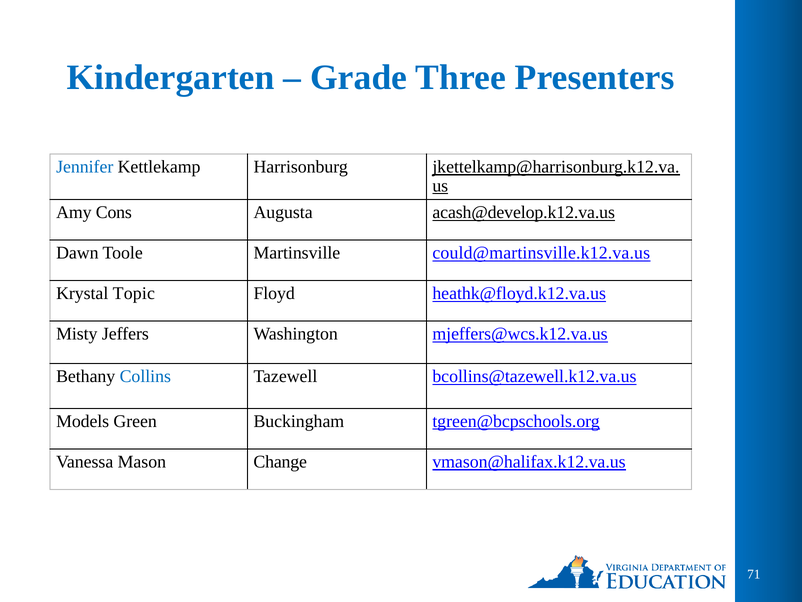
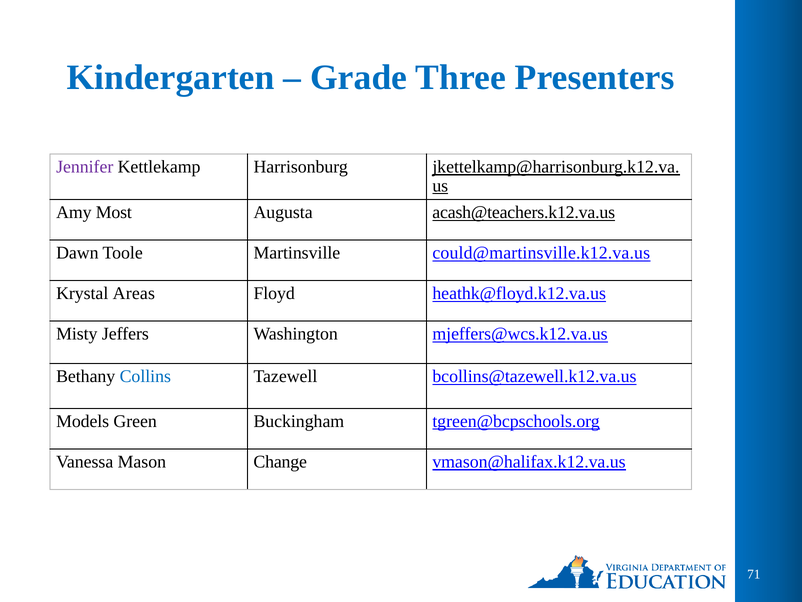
Jennifer colour: blue -> purple
Cons: Cons -> Most
acash@develop.k12.va.us: acash@develop.k12.va.us -> acash@teachers.k12.va.us
Topic: Topic -> Areas
